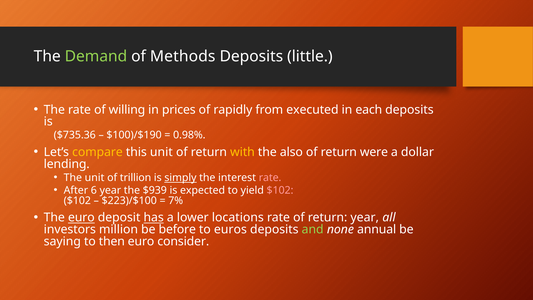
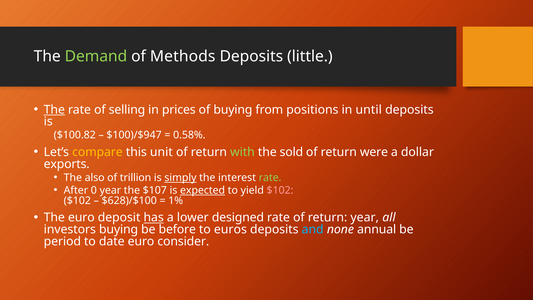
The at (54, 110) underline: none -> present
willing: willing -> selling
of rapidly: rapidly -> buying
executed: executed -> positions
each: each -> until
$735.36: $735.36 -> $100.82
$100)/$190: $100)/$190 -> $100)/$947
0.98%: 0.98% -> 0.58%
with colour: yellow -> light green
also: also -> sold
lending: lending -> exports
The unit: unit -> also
rate at (270, 178) colour: pink -> light green
6: 6 -> 0
$939: $939 -> $107
expected underline: none -> present
$223)/$100: $223)/$100 -> $628)/$100
7%: 7% -> 1%
euro at (81, 217) underline: present -> none
locations: locations -> designed
investors million: million -> buying
and colour: light green -> light blue
saying: saying -> period
then: then -> date
